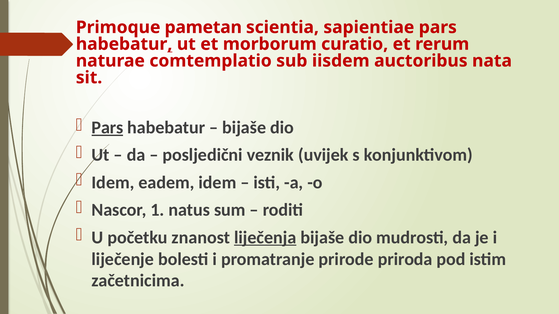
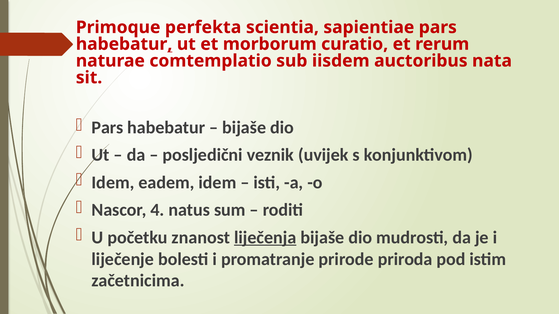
pametan: pametan -> perfekta
Pars at (107, 128) underline: present -> none
1: 1 -> 4
